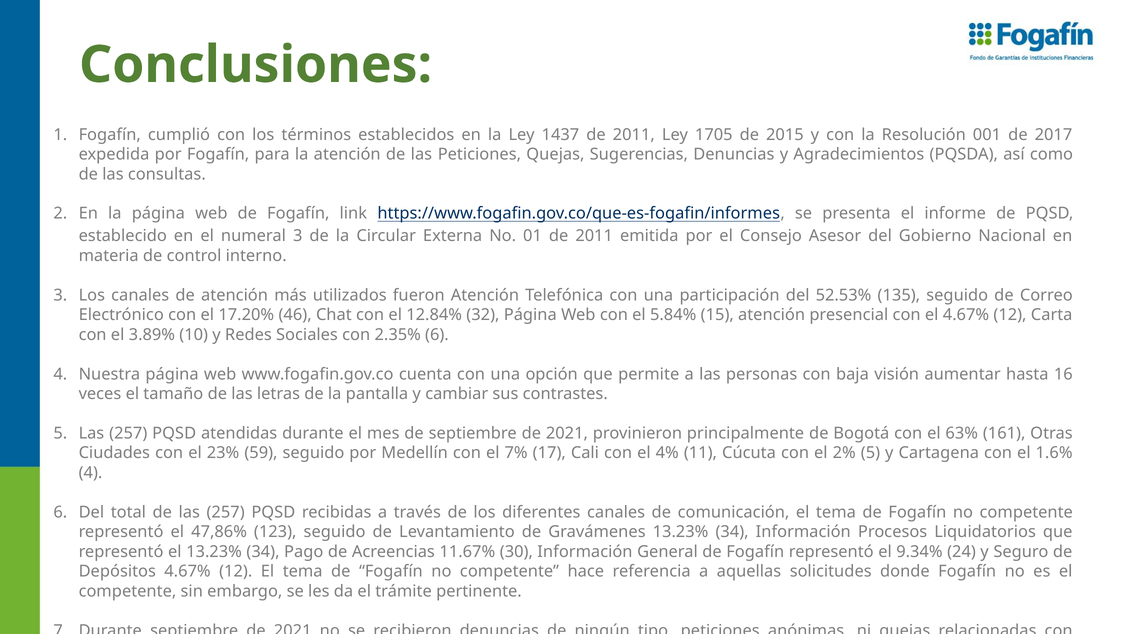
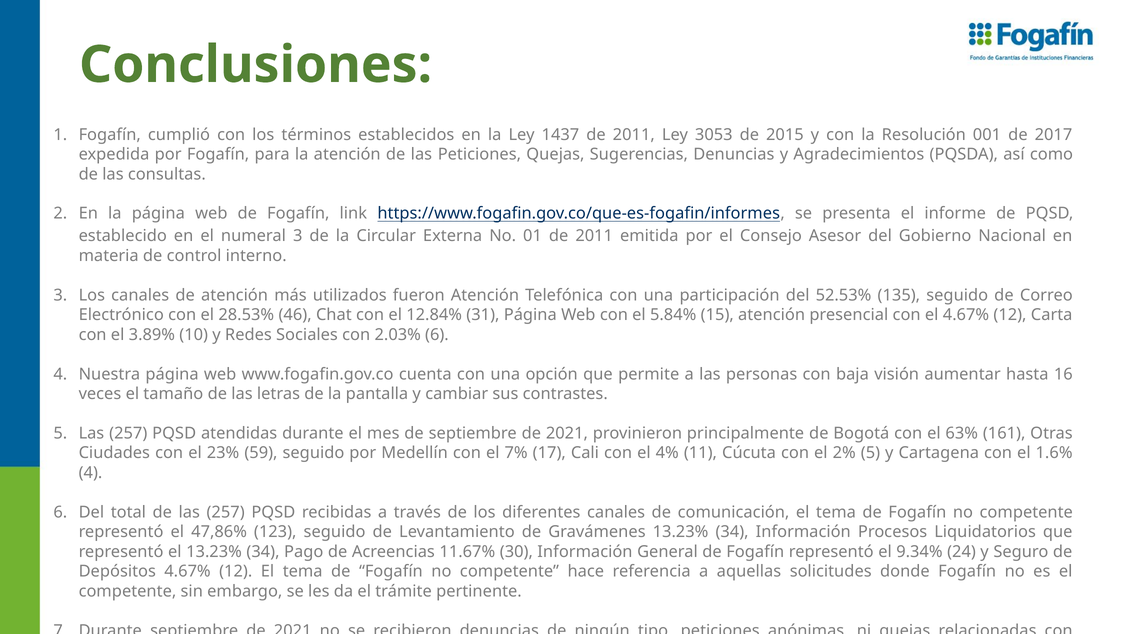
1705: 1705 -> 3053
17.20%: 17.20% -> 28.53%
32: 32 -> 31
2.35%: 2.35% -> 2.03%
